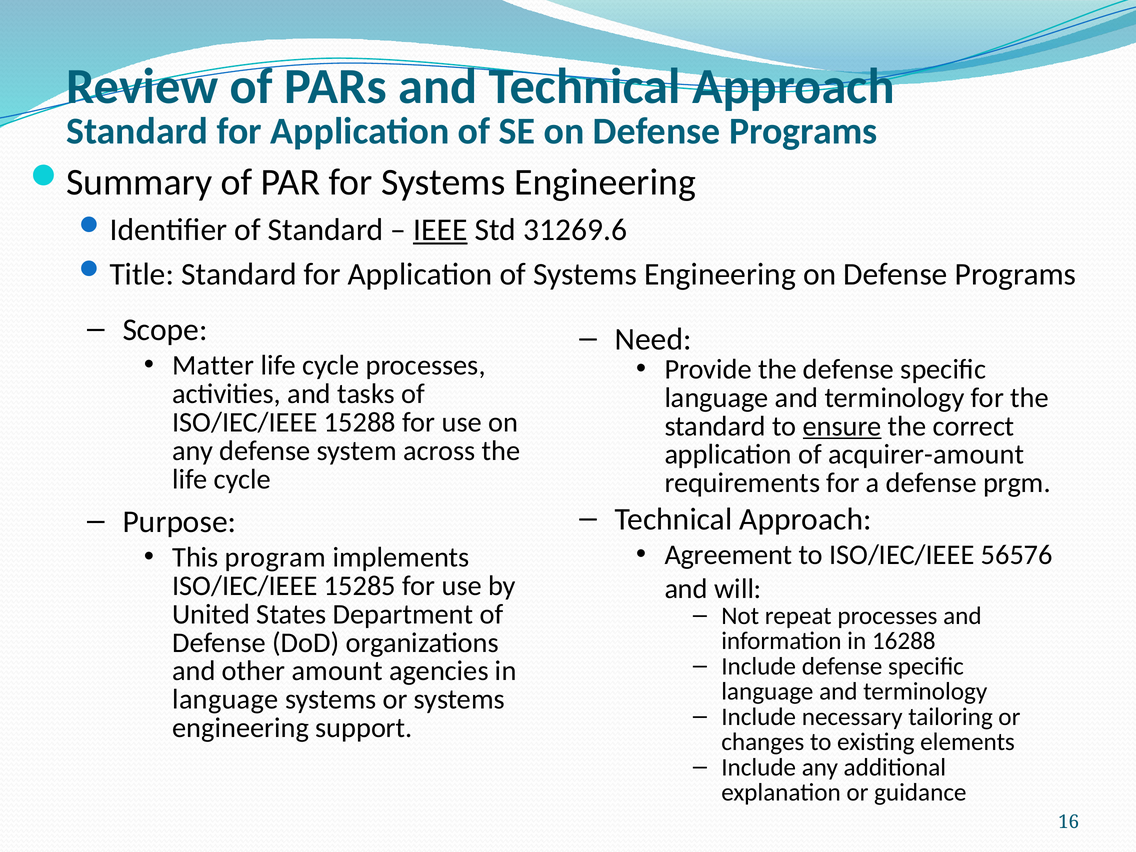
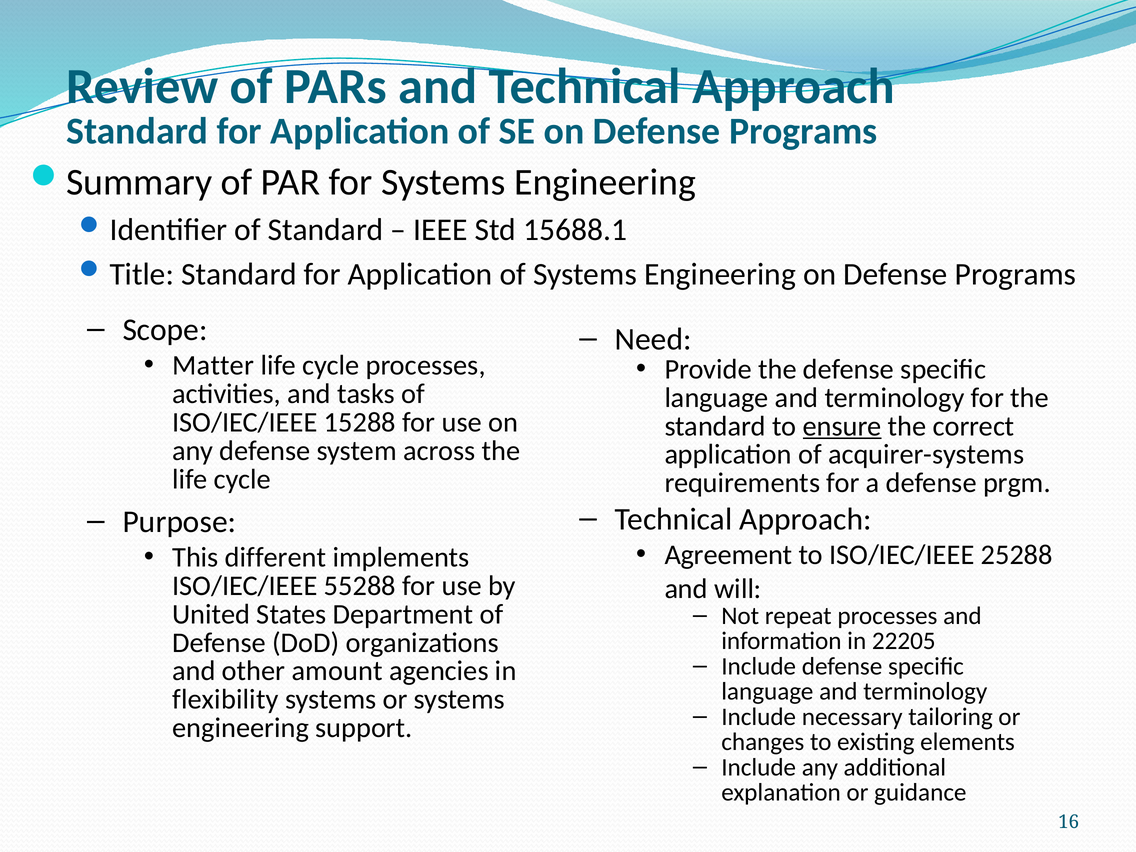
IEEE underline: present -> none
31269.6: 31269.6 -> 15688.1
acquirer-amount: acquirer-amount -> acquirer-systems
56576: 56576 -> 25288
program: program -> different
15285: 15285 -> 55288
16288: 16288 -> 22205
language at (225, 699): language -> flexibility
